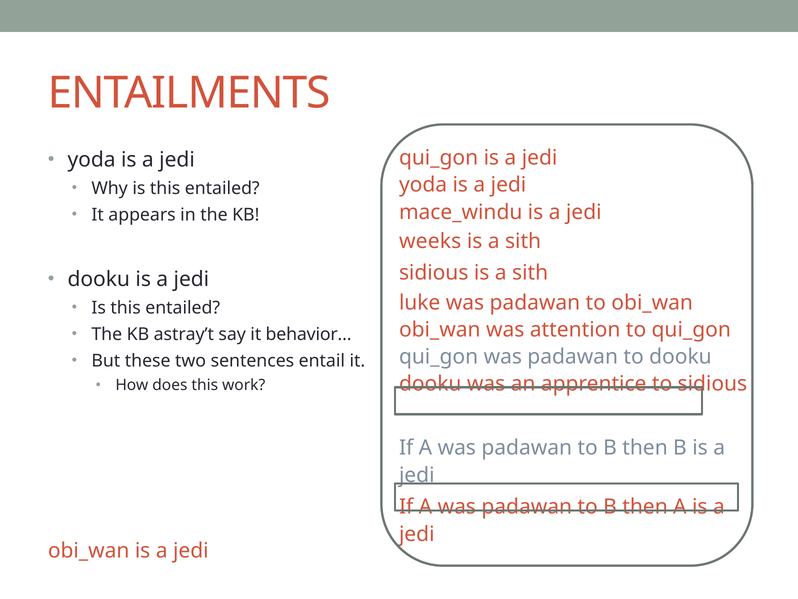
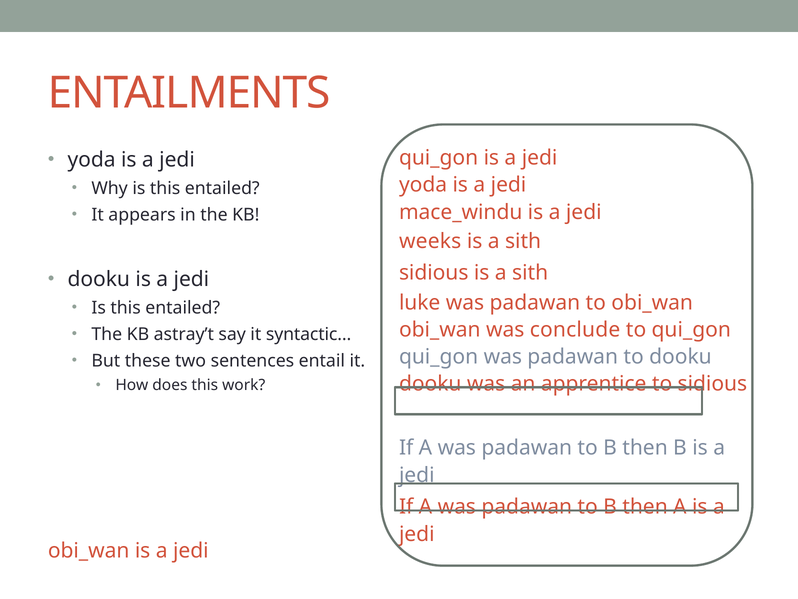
attention: attention -> conclude
behavior…: behavior… -> syntactic…
